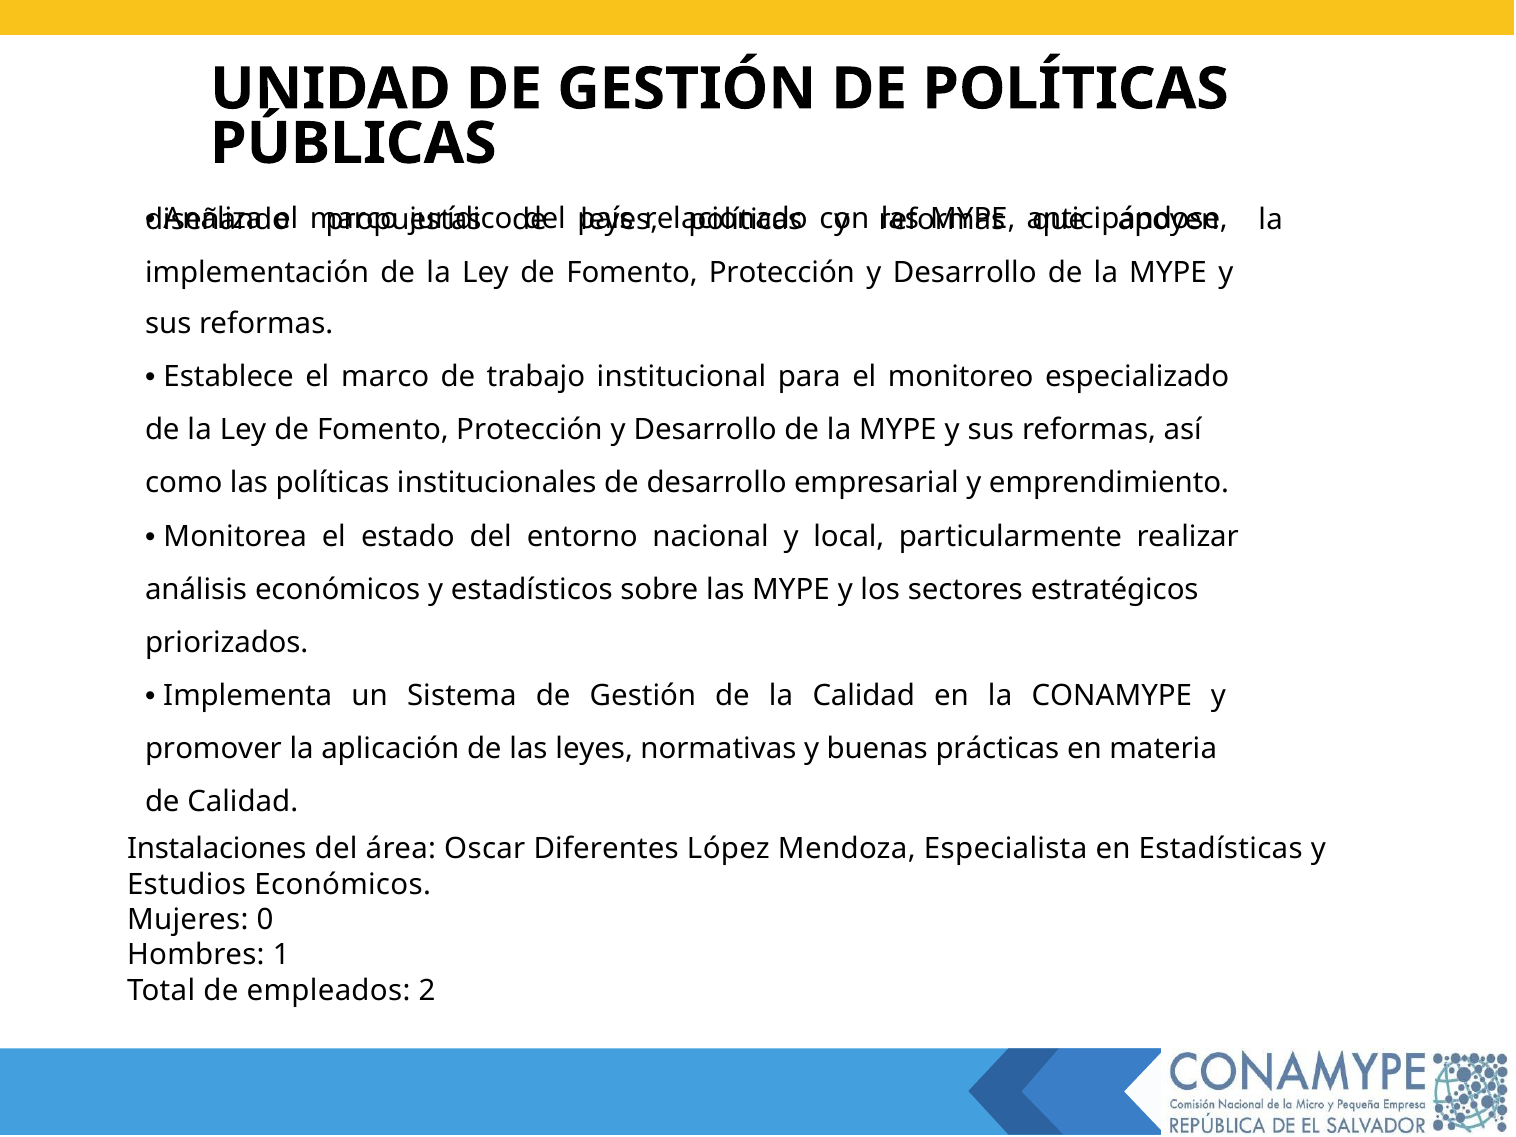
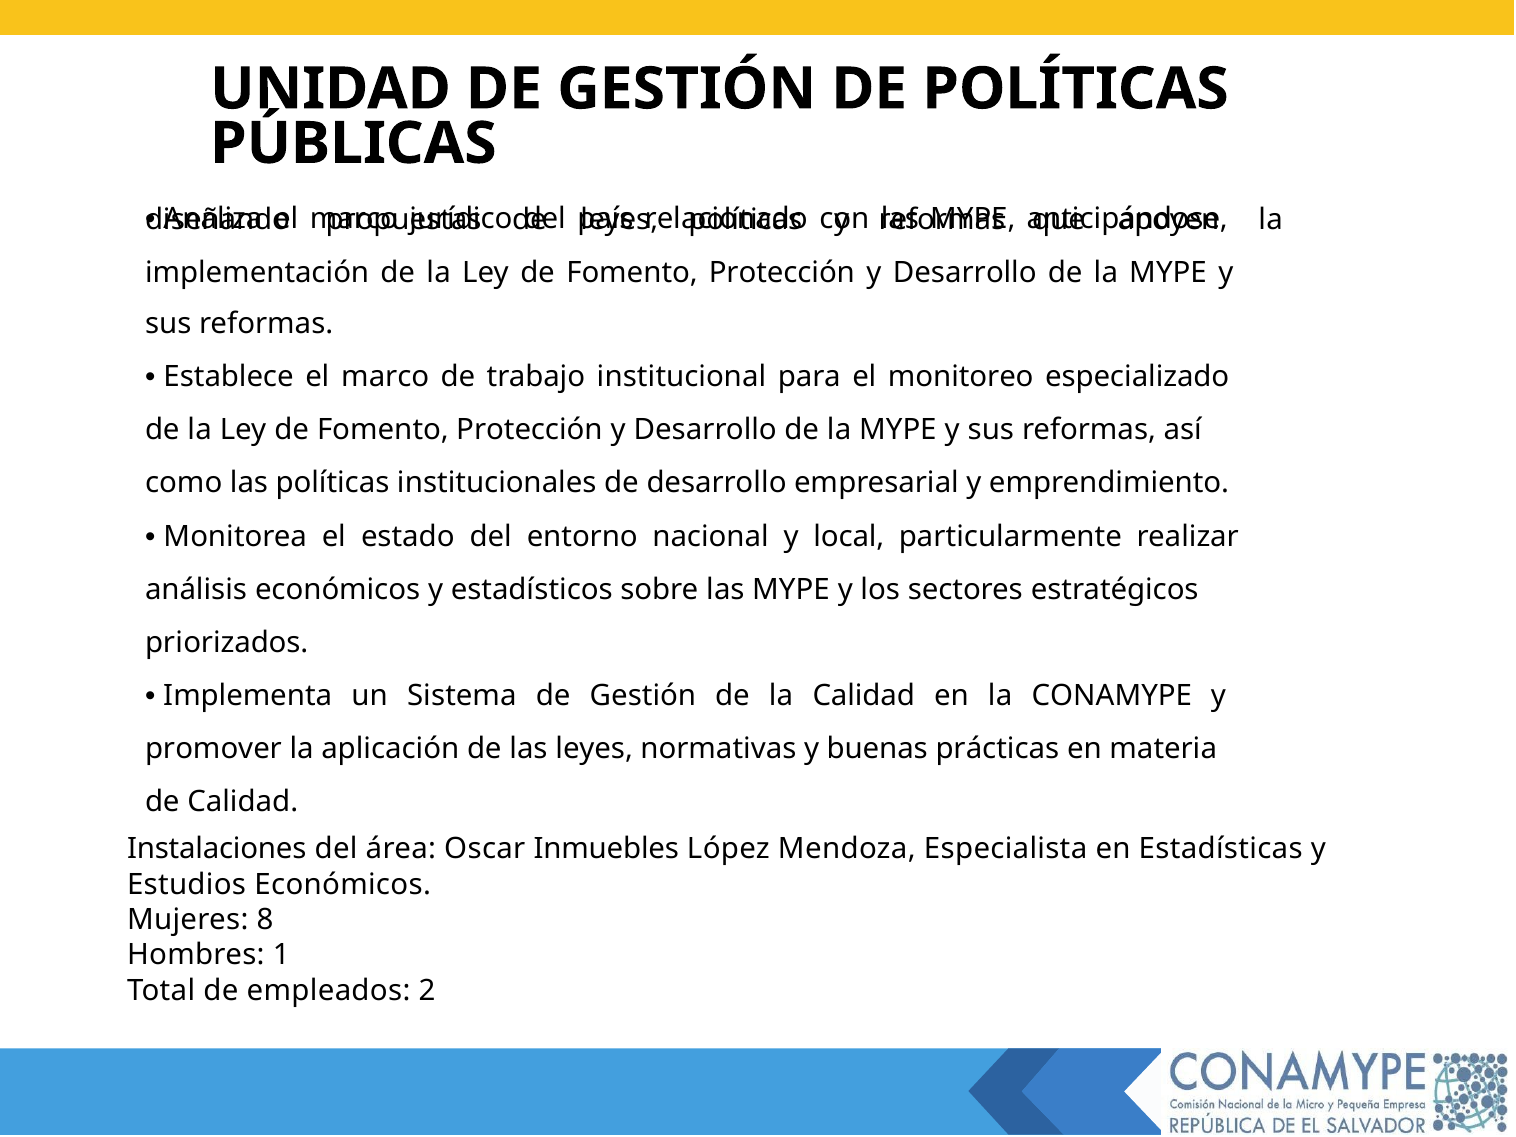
Diferentes: Diferentes -> Inmuebles
0: 0 -> 8
